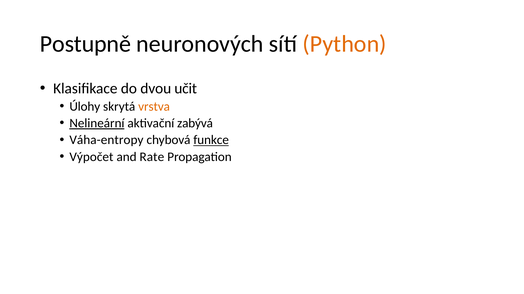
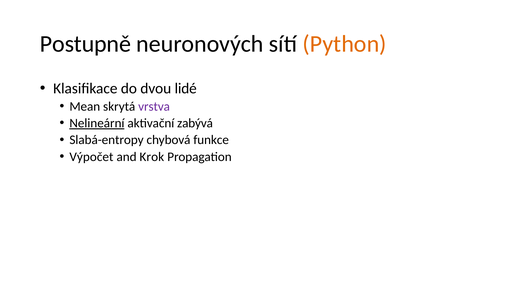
učit: učit -> lidé
Úlohy: Úlohy -> Mean
vrstva colour: orange -> purple
Váha-entropy: Váha-entropy -> Slabá-entropy
funkce underline: present -> none
Rate: Rate -> Krok
